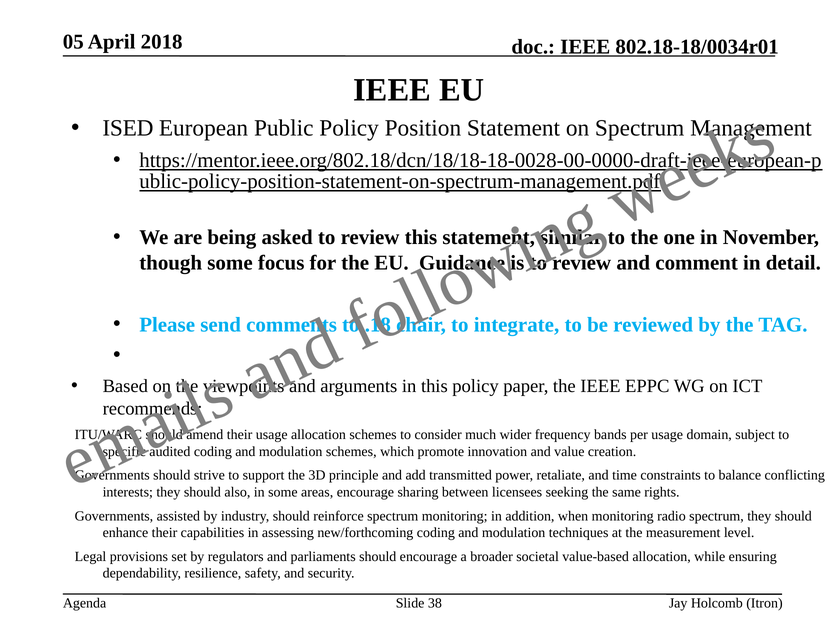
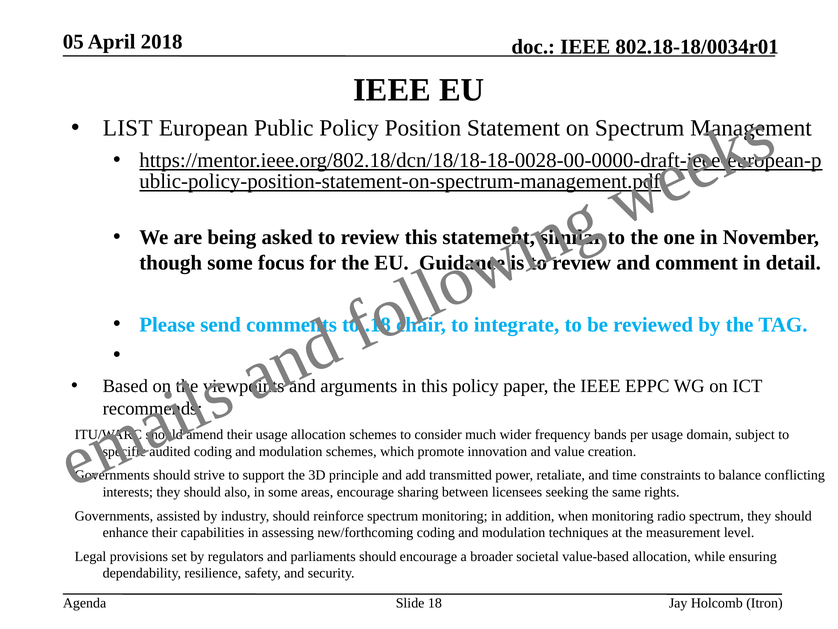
ISED: ISED -> LIST
38: 38 -> 18
